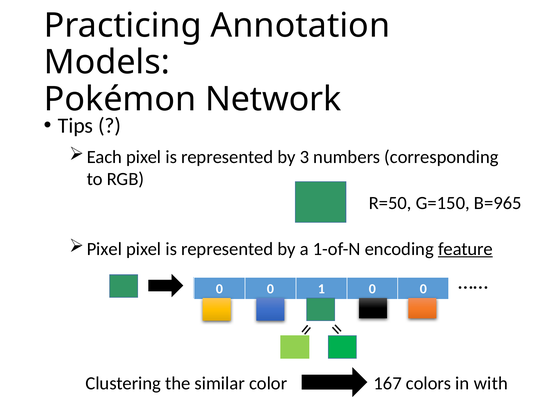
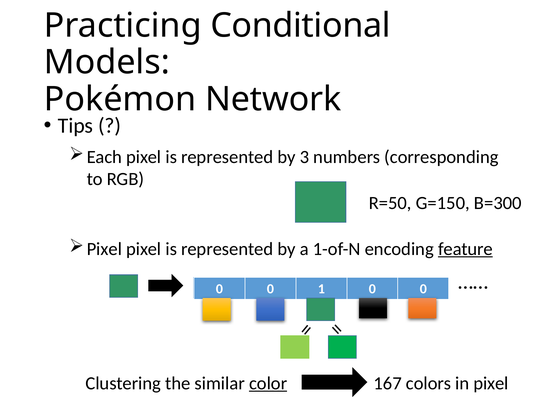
Annotation: Annotation -> Conditional
B=965: B=965 -> B=300
color underline: none -> present
in with: with -> pixel
